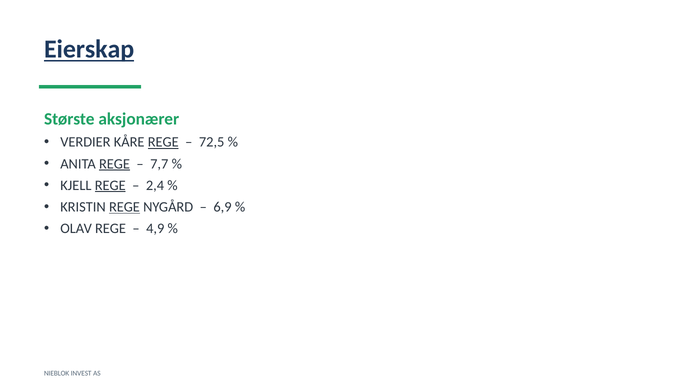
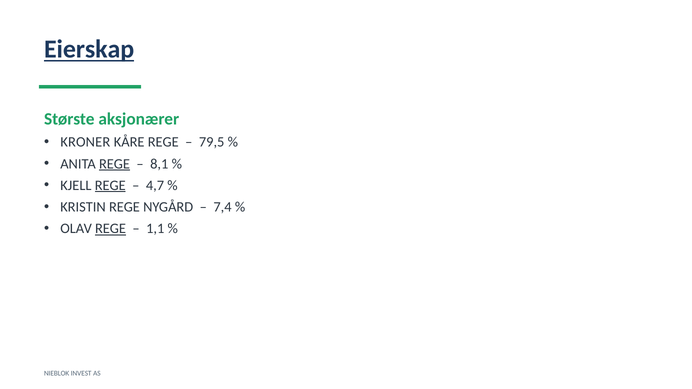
VERDIER: VERDIER -> KRONER
REGE at (163, 142) underline: present -> none
72,5: 72,5 -> 79,5
7,7: 7,7 -> 8,1
2,4: 2,4 -> 4,7
REGE at (124, 207) underline: present -> none
6,9: 6,9 -> 7,4
REGE at (110, 229) underline: none -> present
4,9: 4,9 -> 1,1
